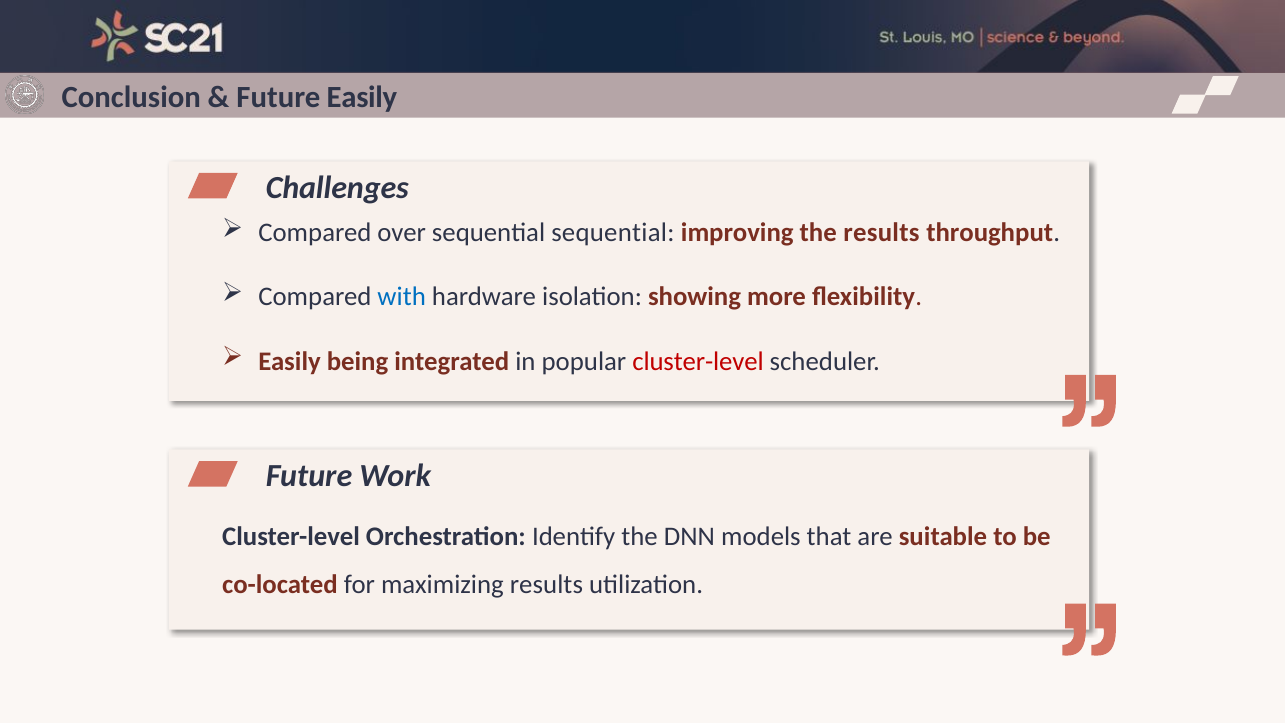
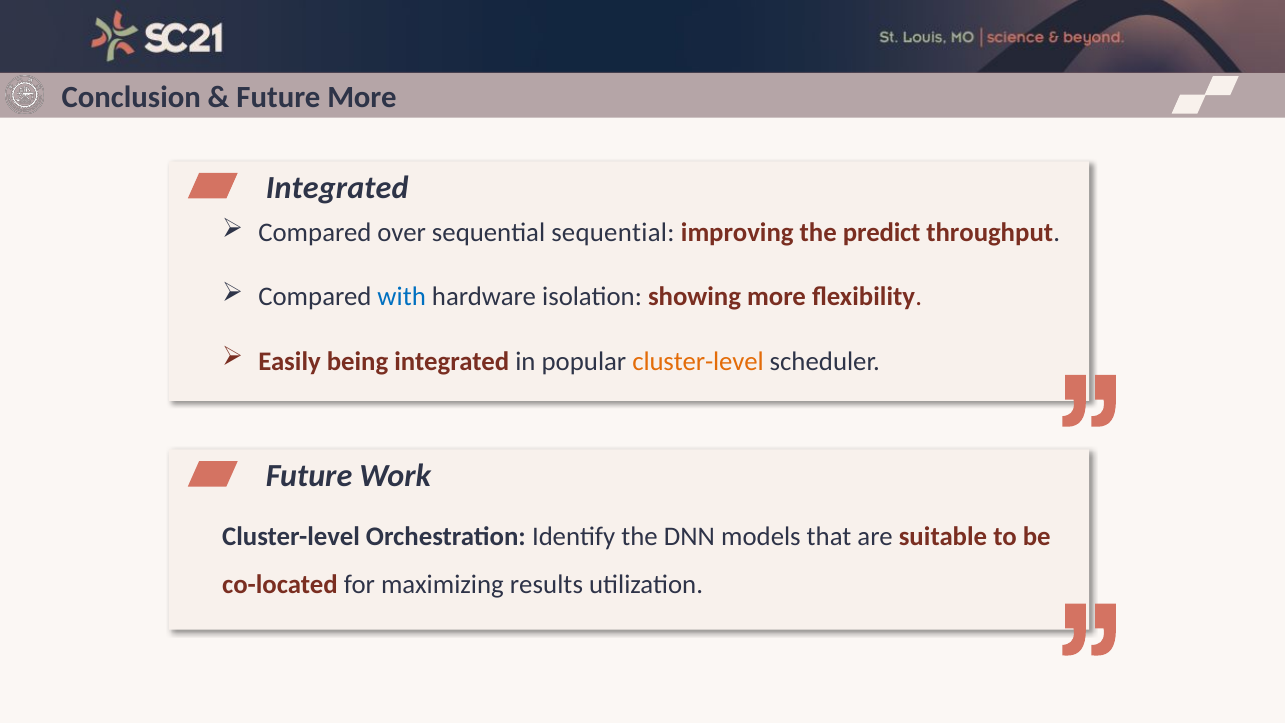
Future Easily: Easily -> More
Challenges at (337, 188): Challenges -> Integrated
the results: results -> predict
cluster-level at (698, 361) colour: red -> orange
